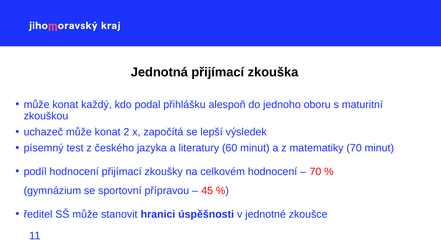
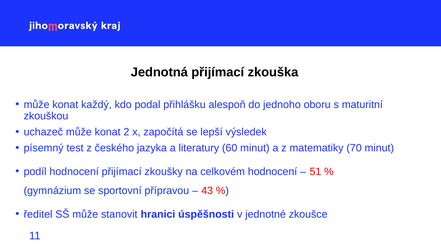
70 at (315, 172): 70 -> 51
45: 45 -> 43
